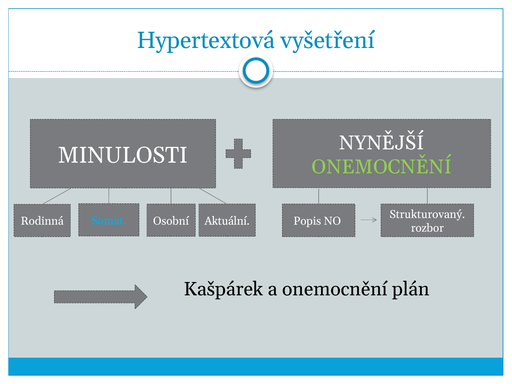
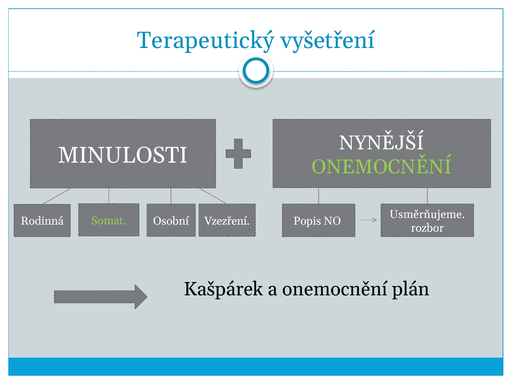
Hypertextová: Hypertextová -> Terapeutický
Strukturovaný: Strukturovaný -> Usměrňujeme
Somat colour: light blue -> light green
Aktuální: Aktuální -> Vzezření
